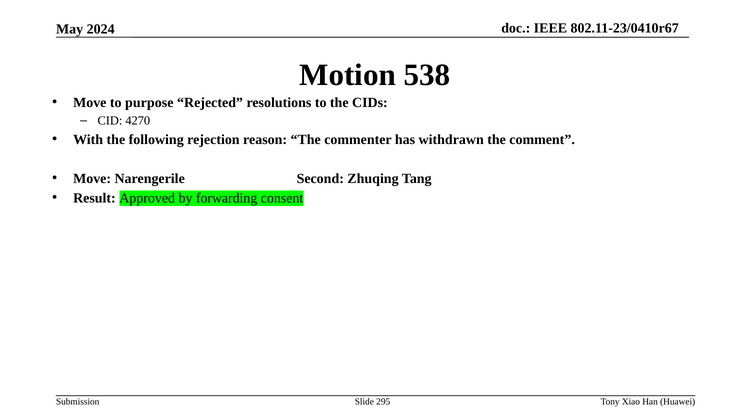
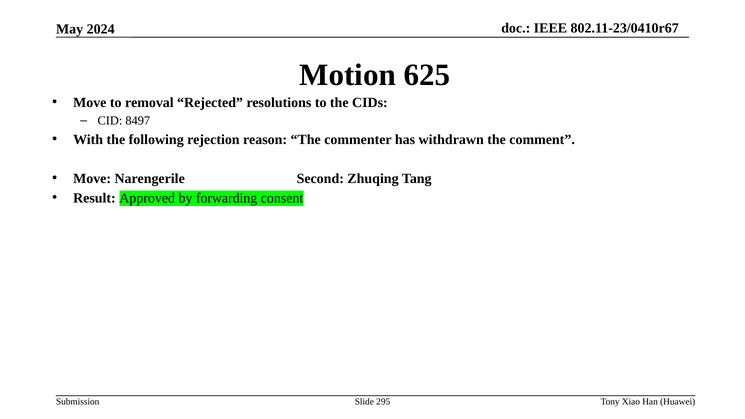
538: 538 -> 625
purpose: purpose -> removal
4270: 4270 -> 8497
